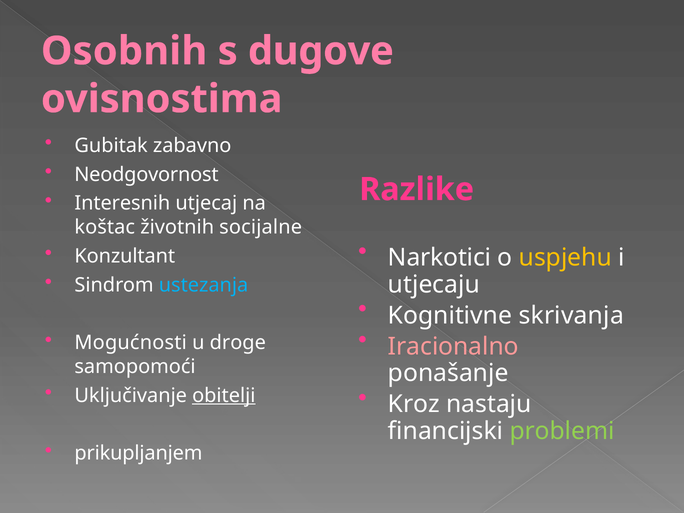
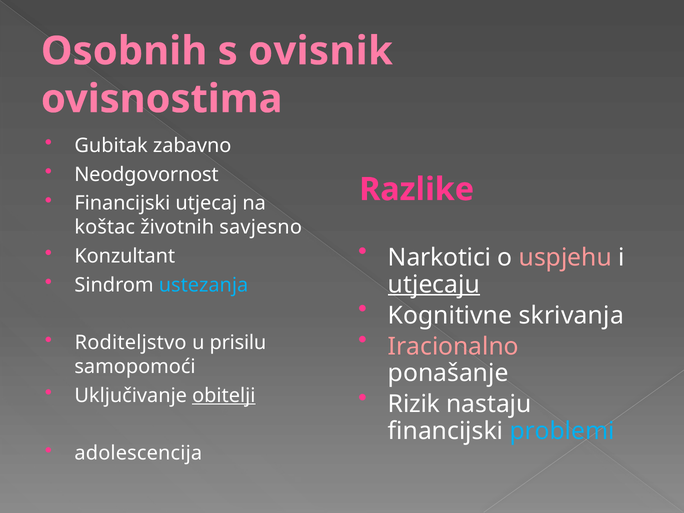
dugove: dugove -> ovisnik
Interesnih at (122, 203): Interesnih -> Financijski
socijalne: socijalne -> savjesno
uspjehu colour: yellow -> pink
utjecaju underline: none -> present
Mogućnosti: Mogućnosti -> Roditeljstvo
droge: droge -> prisilu
Kroz: Kroz -> Rizik
problemi colour: light green -> light blue
prikupljanjem: prikupljanjem -> adolescencija
